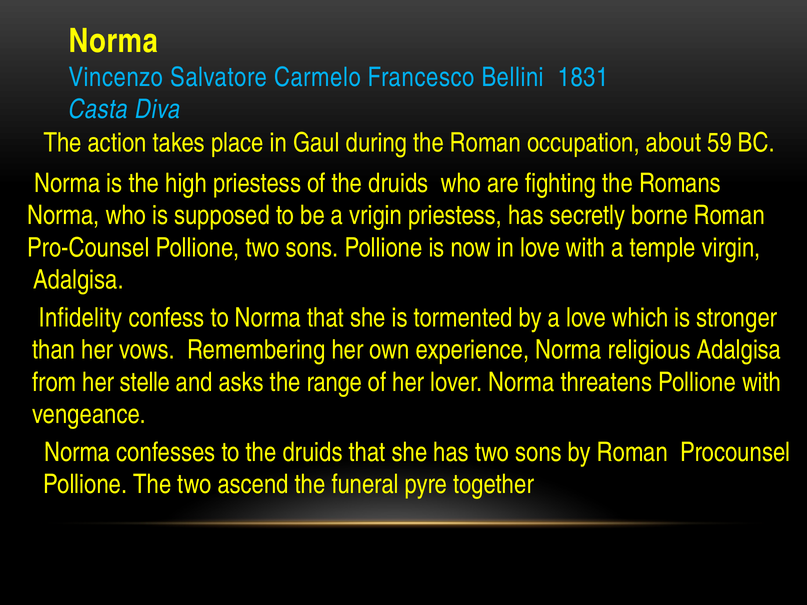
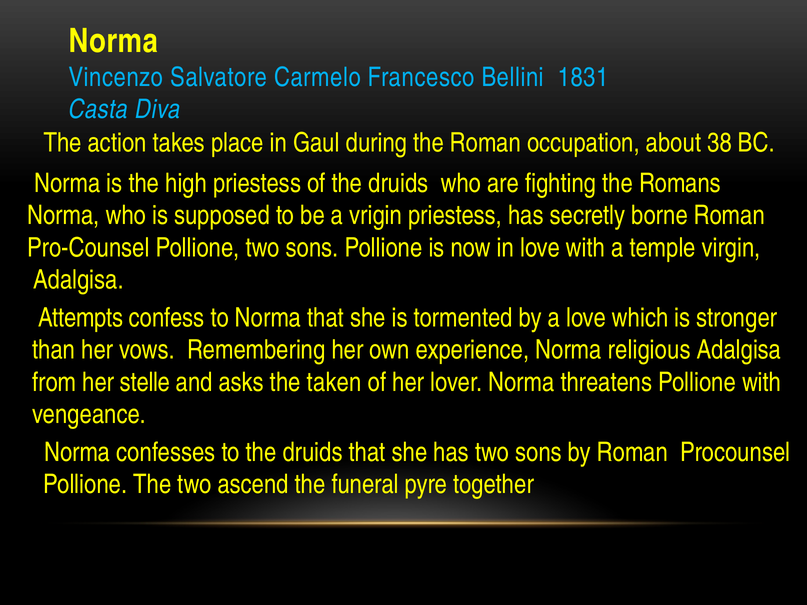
59: 59 -> 38
Infidelity: Infidelity -> Attempts
range: range -> taken
